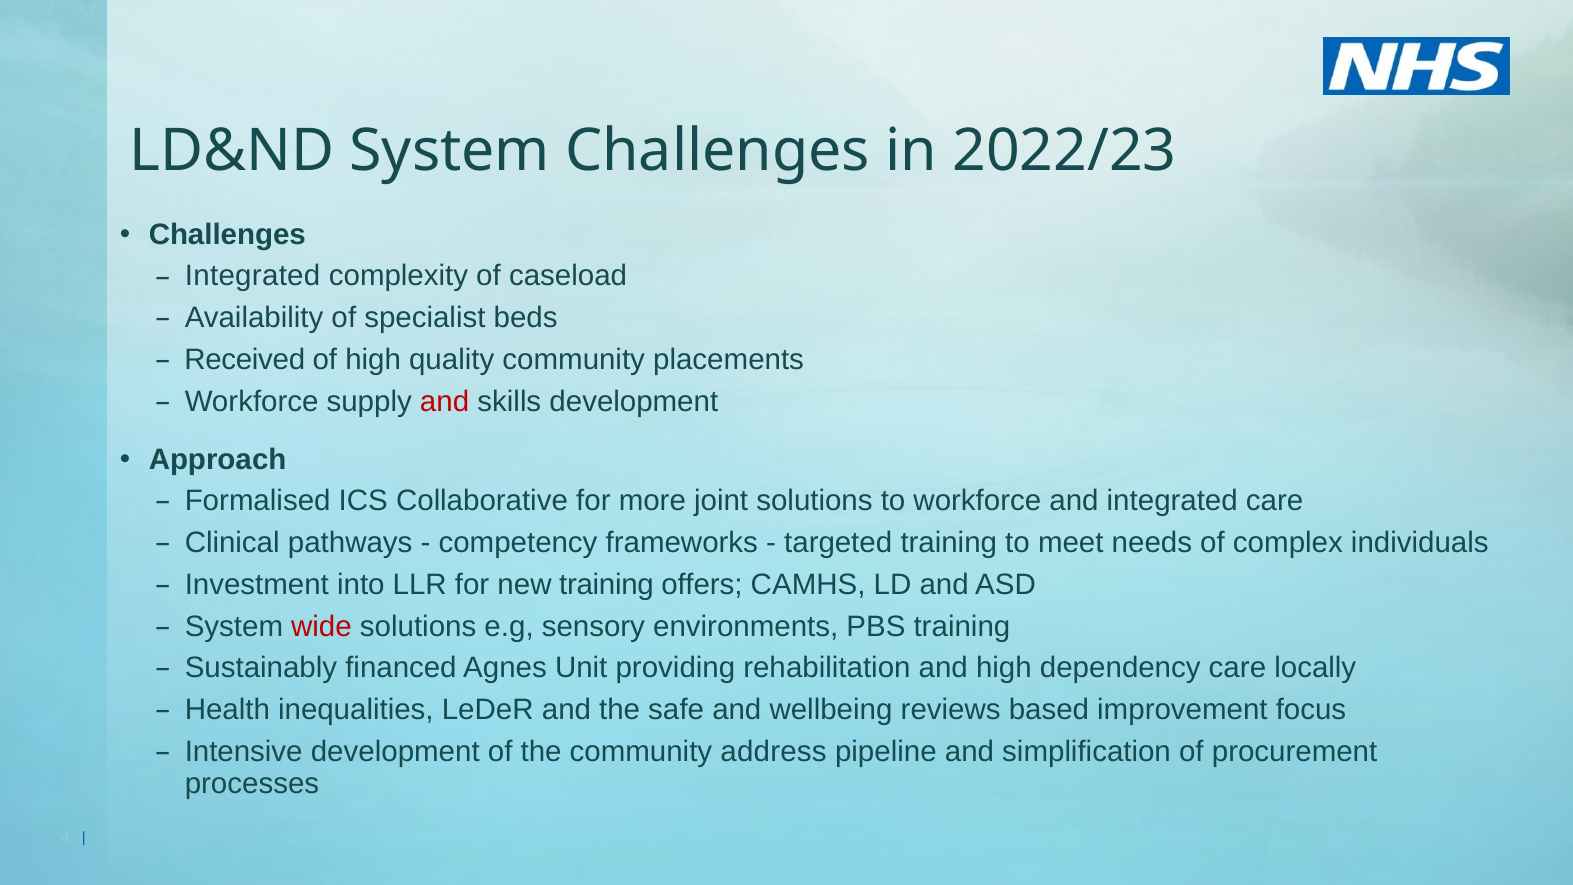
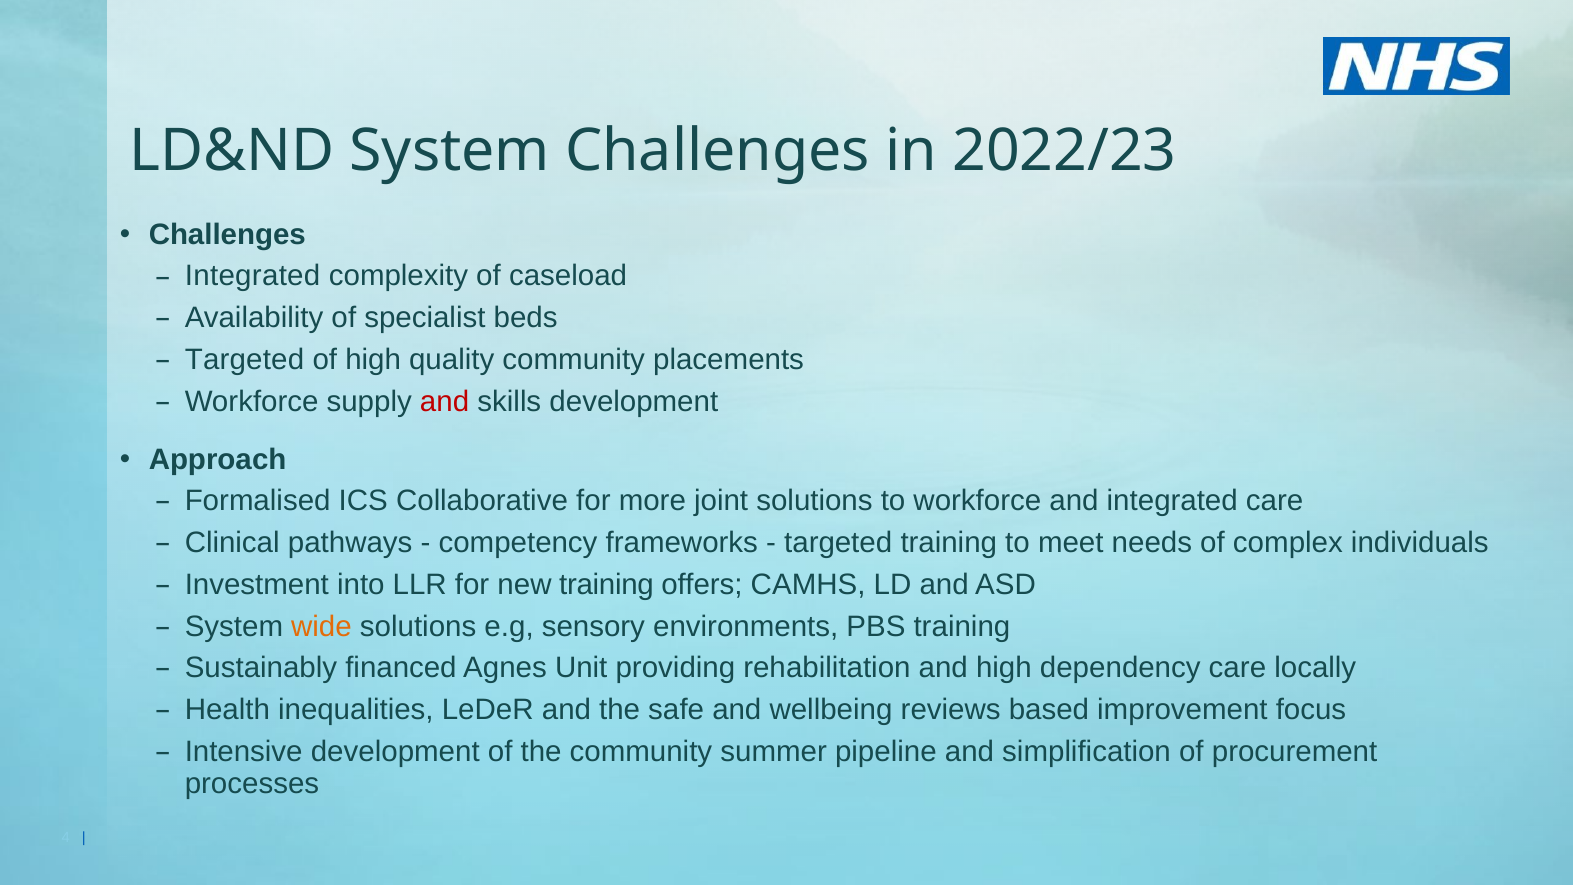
Received at (245, 360): Received -> Targeted
wide colour: red -> orange
address: address -> summer
